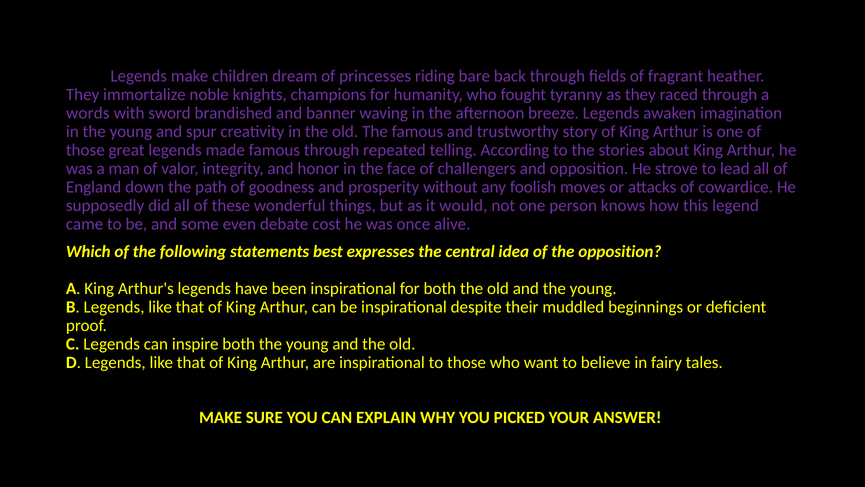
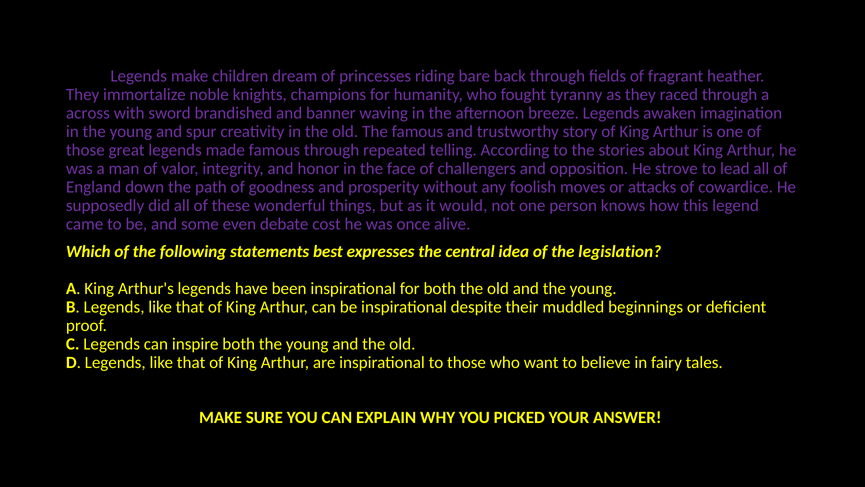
words: words -> across
the opposition: opposition -> legislation
